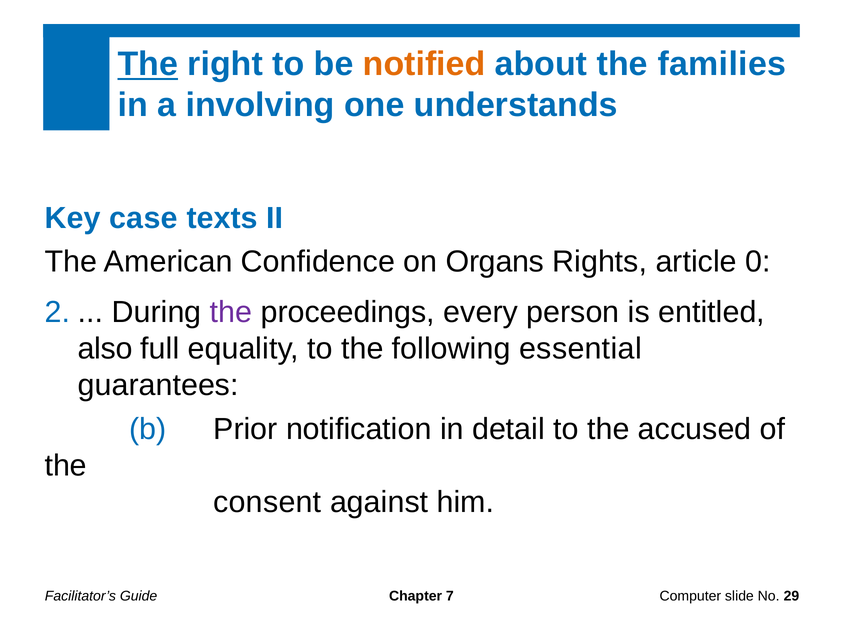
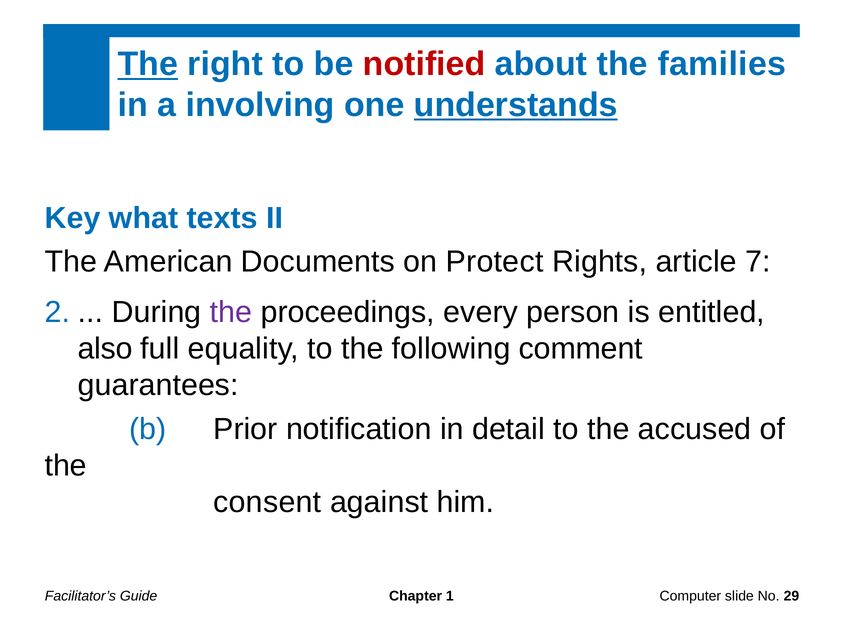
notified colour: orange -> red
understands underline: none -> present
case: case -> what
Confidence: Confidence -> Documents
Organs: Organs -> Protect
0: 0 -> 7
essential: essential -> comment
7: 7 -> 1
